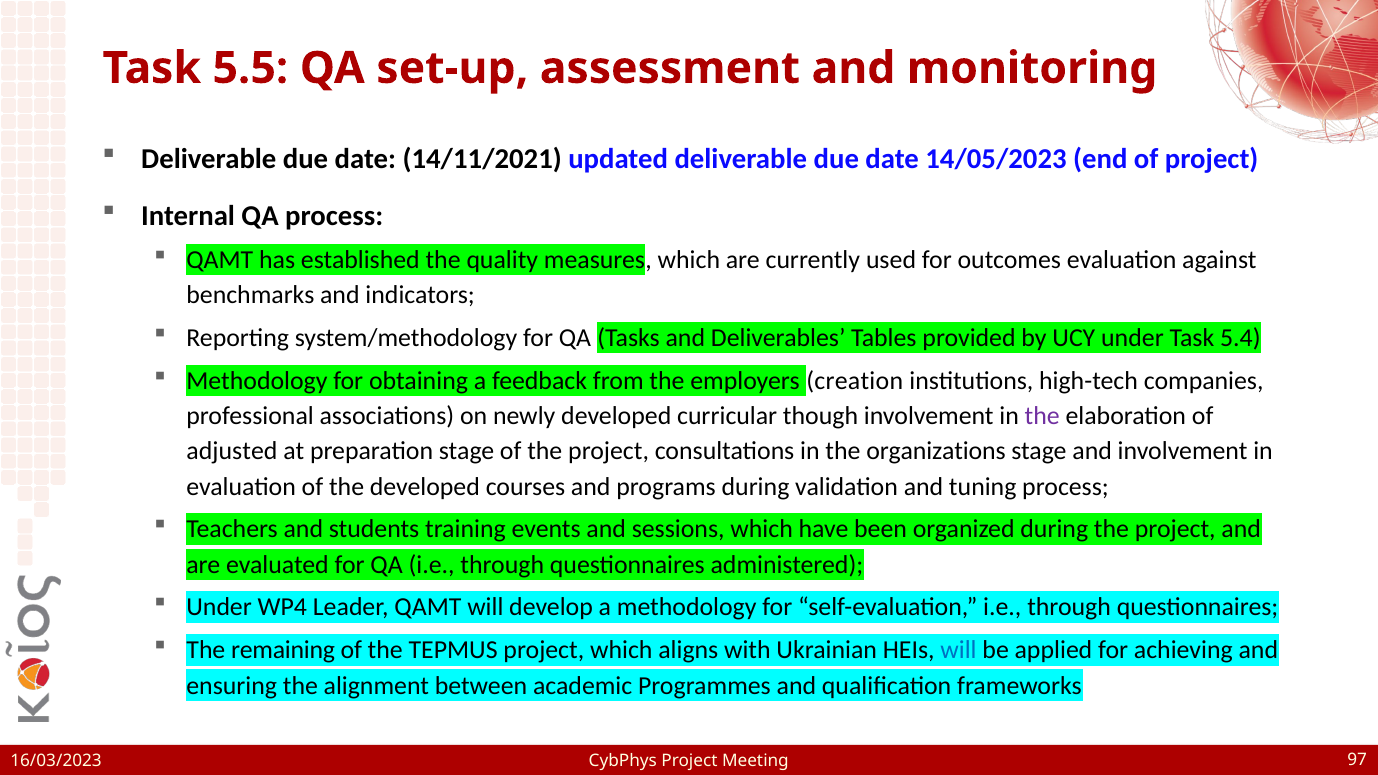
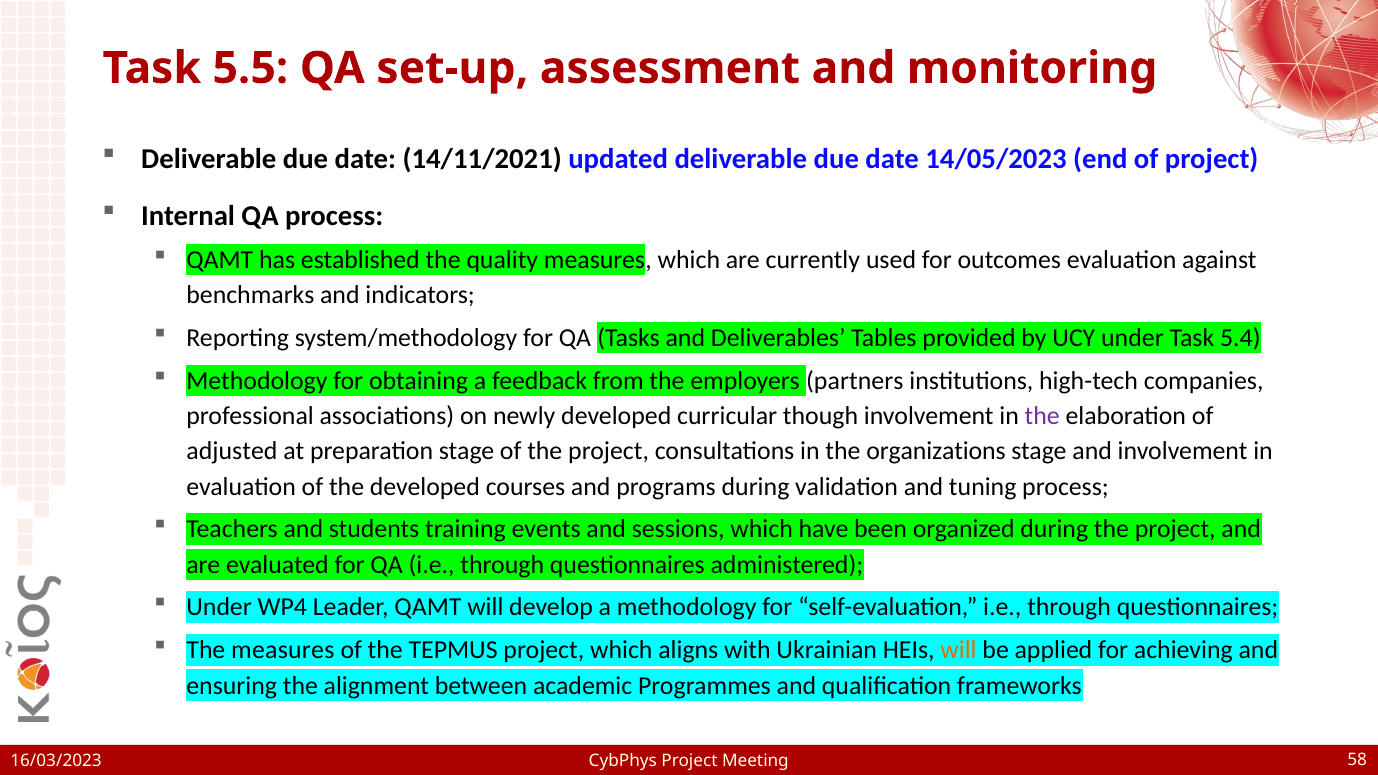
creation: creation -> partners
The remaining: remaining -> measures
will at (959, 650) colour: blue -> orange
97: 97 -> 58
